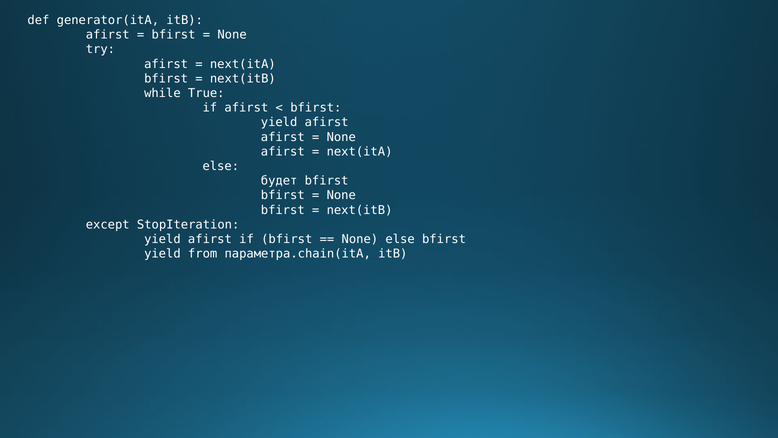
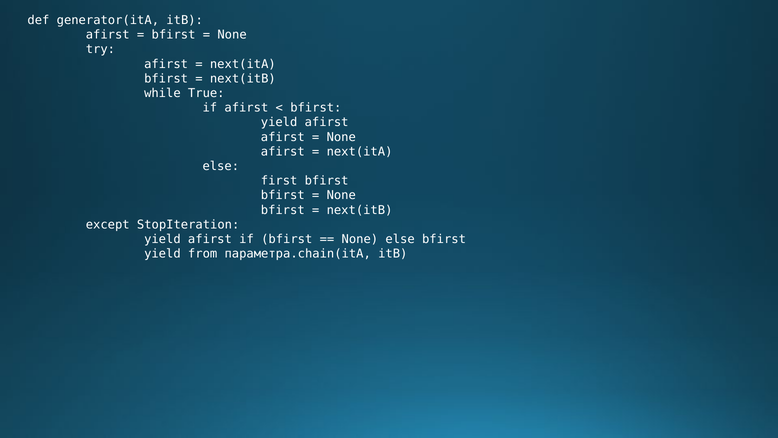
будет: будет -> first
